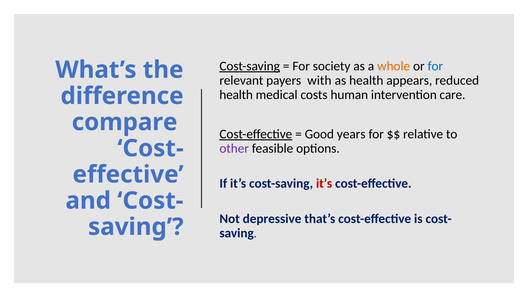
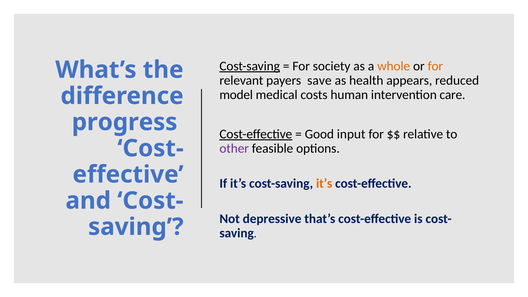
for at (435, 66) colour: blue -> orange
with: with -> save
health at (236, 95): health -> model
compare: compare -> progress
years: years -> input
it’s at (324, 184) colour: red -> orange
